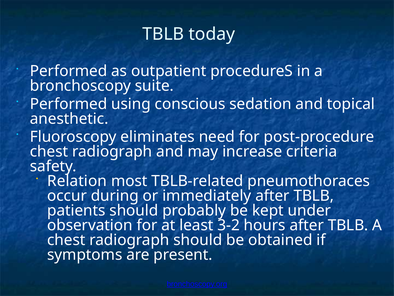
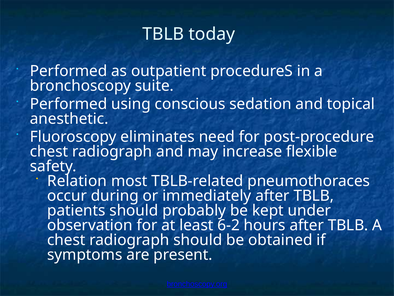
criteria: criteria -> flexible
3-2: 3-2 -> 6-2
